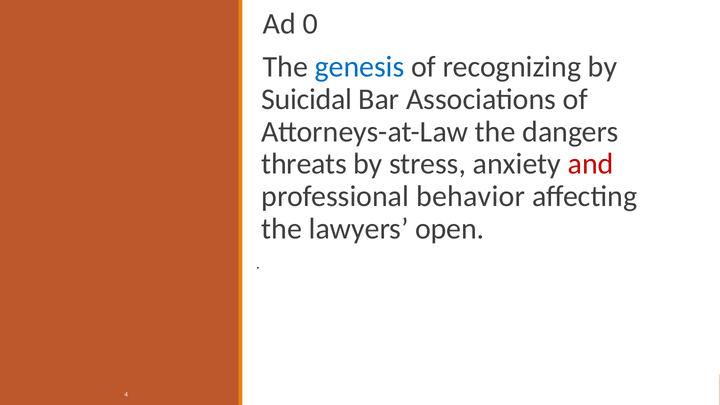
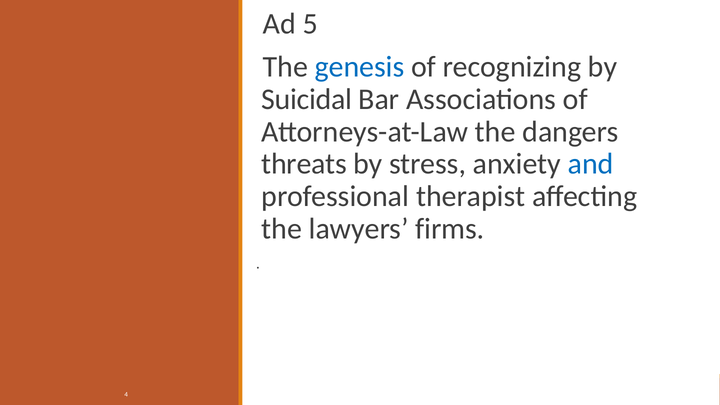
0: 0 -> 5
and colour: red -> blue
behavior: behavior -> therapist
open: open -> firms
